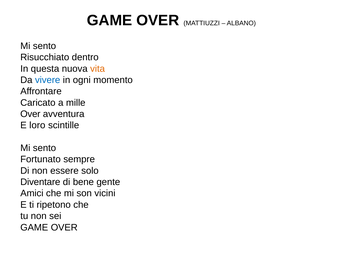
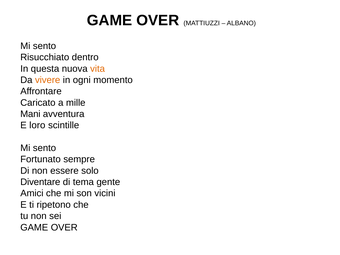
vivere colour: blue -> orange
Over at (30, 114): Over -> Mani
bene: bene -> tema
